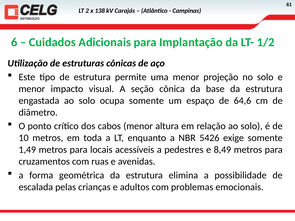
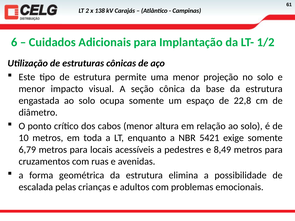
64,6: 64,6 -> 22,8
5426: 5426 -> 5421
1,49: 1,49 -> 6,79
